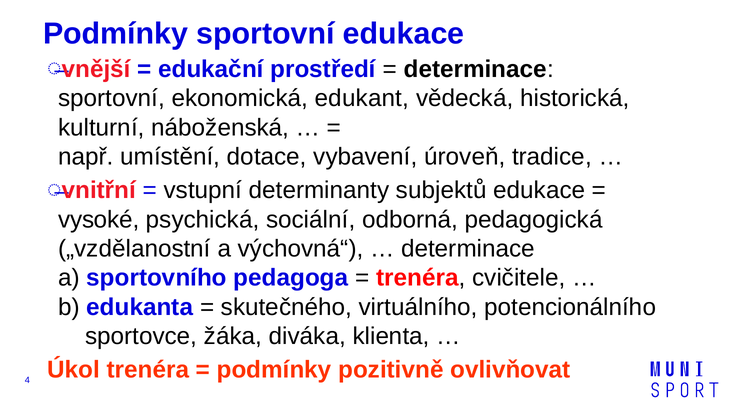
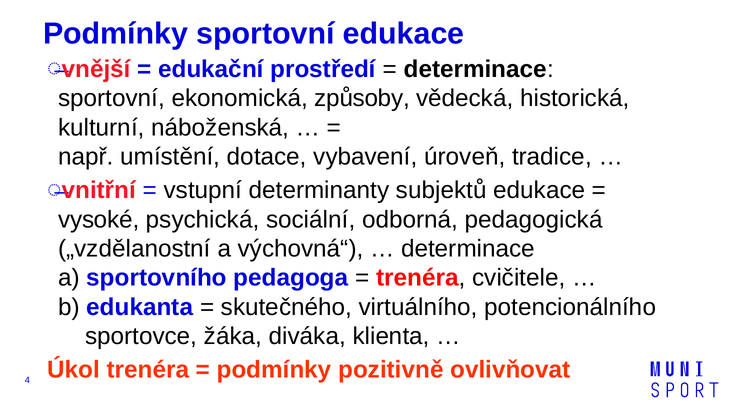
edukant: edukant -> způsoby
